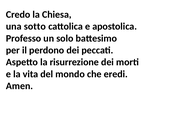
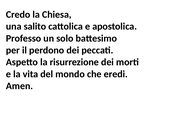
sotto: sotto -> salito
